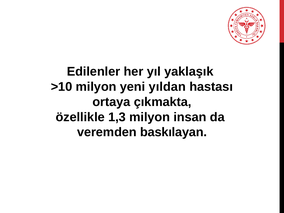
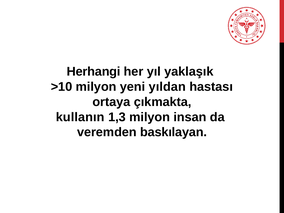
Edilenler: Edilenler -> Herhangi
özellikle: özellikle -> kullanın
